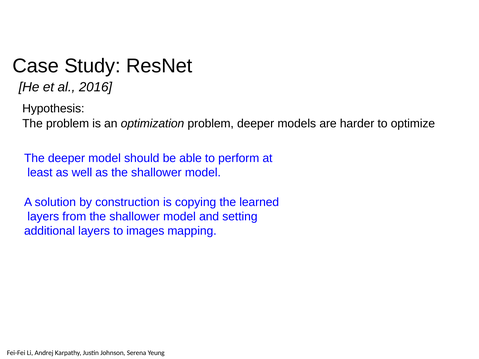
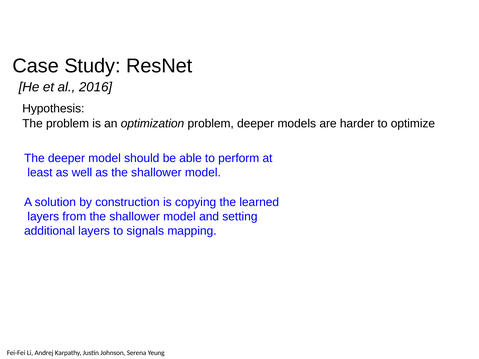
images: images -> signals
